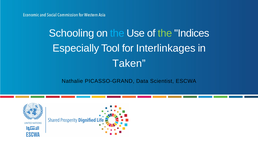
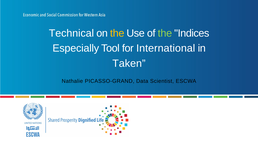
Schooling: Schooling -> Technical
the at (117, 33) colour: light blue -> yellow
Interlinkages: Interlinkages -> International
